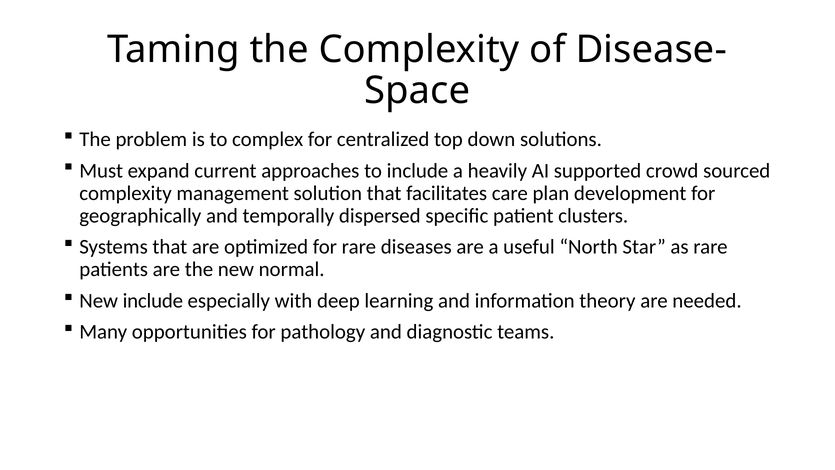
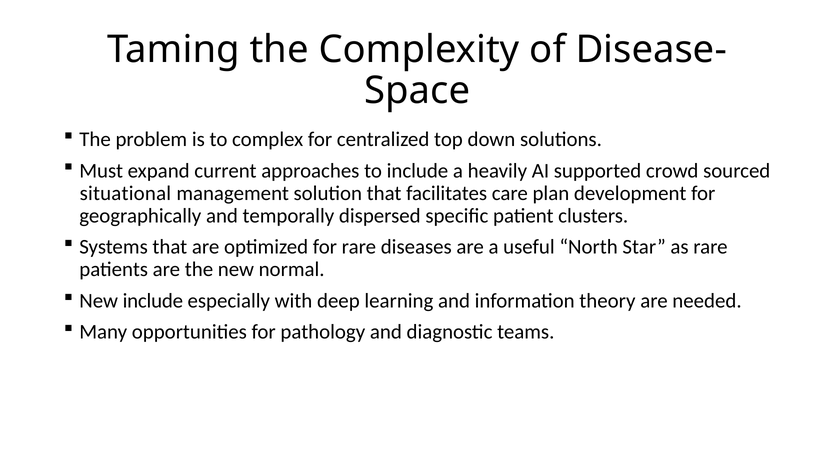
complexity at (126, 193): complexity -> situational
